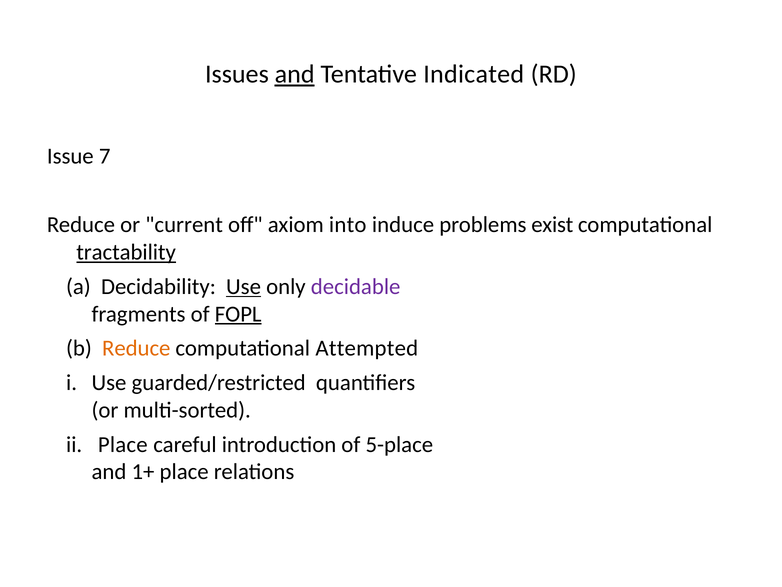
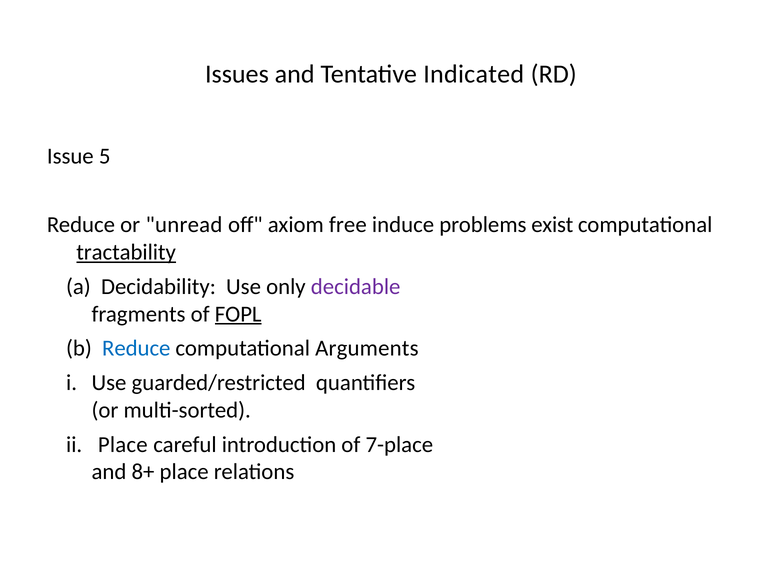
and at (295, 74) underline: present -> none
7: 7 -> 5
current: current -> unread
into: into -> free
Use at (244, 286) underline: present -> none
Reduce at (136, 348) colour: orange -> blue
Attempted: Attempted -> Arguments
5-place: 5-place -> 7-place
1+: 1+ -> 8+
